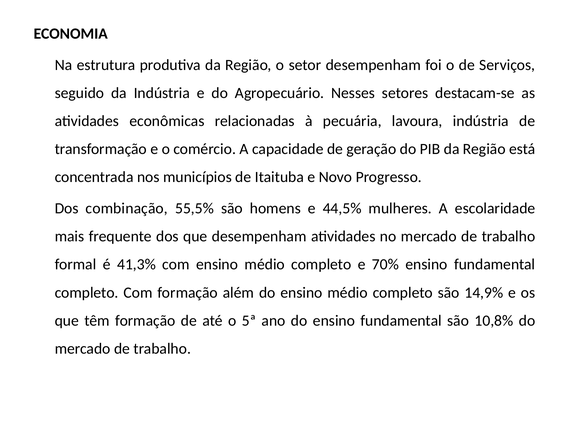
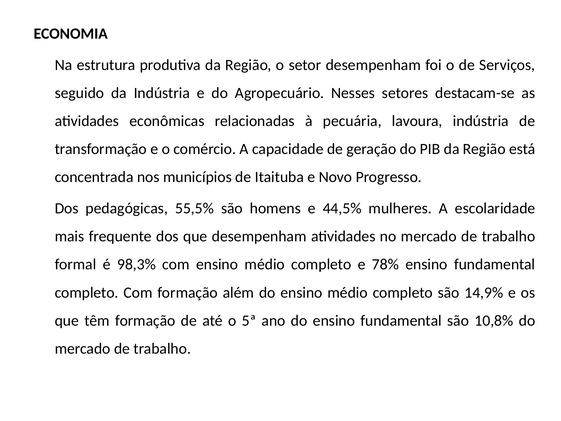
combinação: combinação -> pedagógicas
41,3%: 41,3% -> 98,3%
70%: 70% -> 78%
